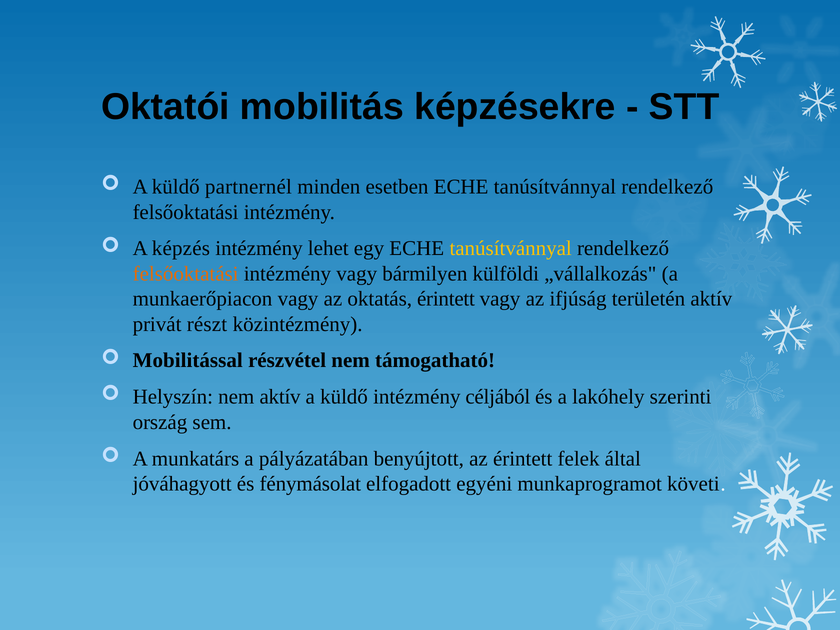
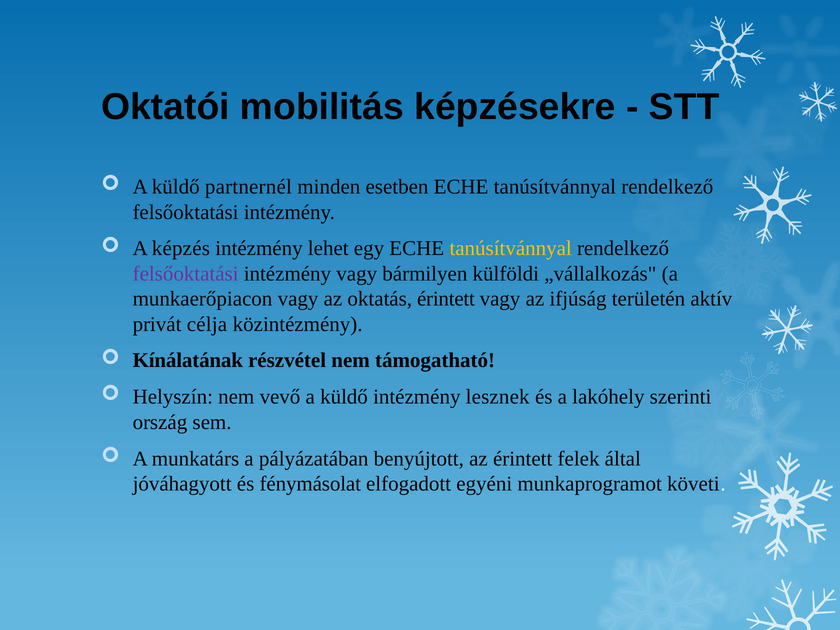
felsőoktatási at (186, 274) colour: orange -> purple
részt: részt -> célja
Mobilitással: Mobilitással -> Kínálatának
nem aktív: aktív -> vevő
céljából: céljából -> lesznek
